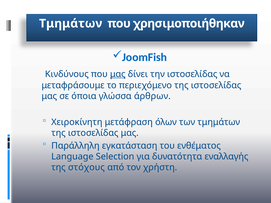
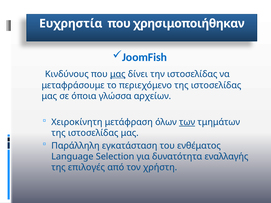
Τμημάτων at (71, 24): Τμημάτων -> Ευχρηστία
άρθρων: άρθρων -> αρχείων
των underline: none -> present
στόχους: στόχους -> επιλογές
